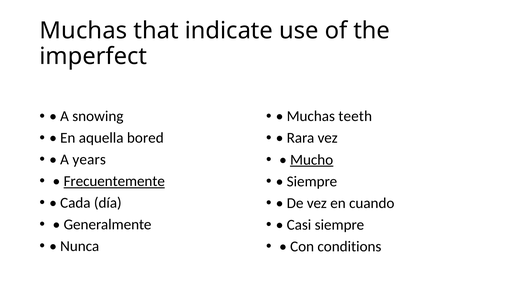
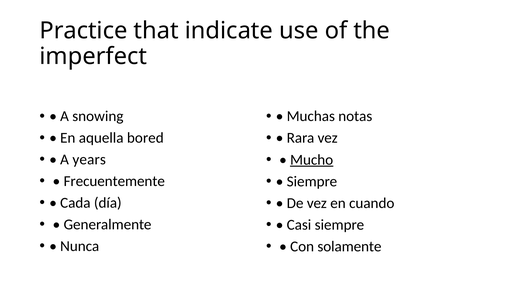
Muchas at (83, 31): Muchas -> Practice
teeth: teeth -> notas
Frecuentemente underline: present -> none
conditions: conditions -> solamente
